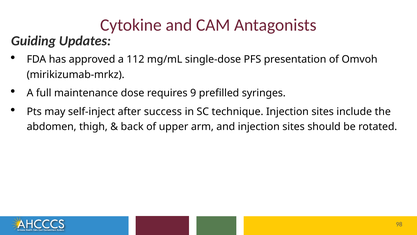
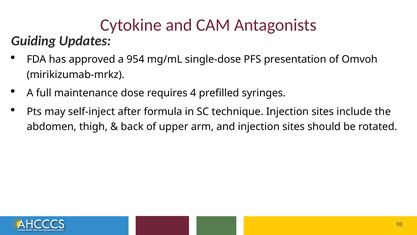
112: 112 -> 954
9: 9 -> 4
success: success -> formula
